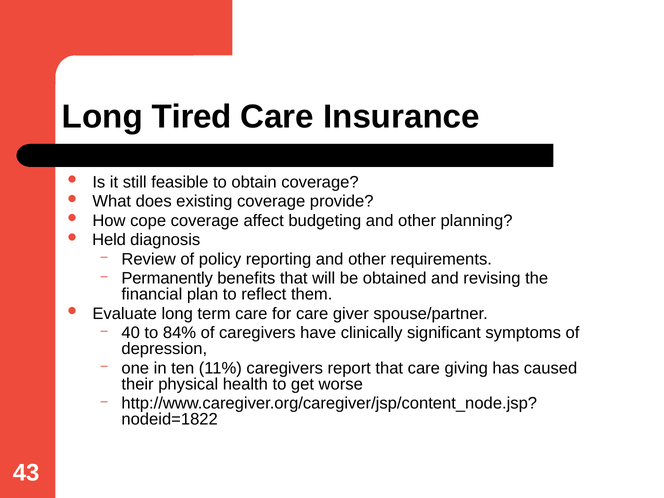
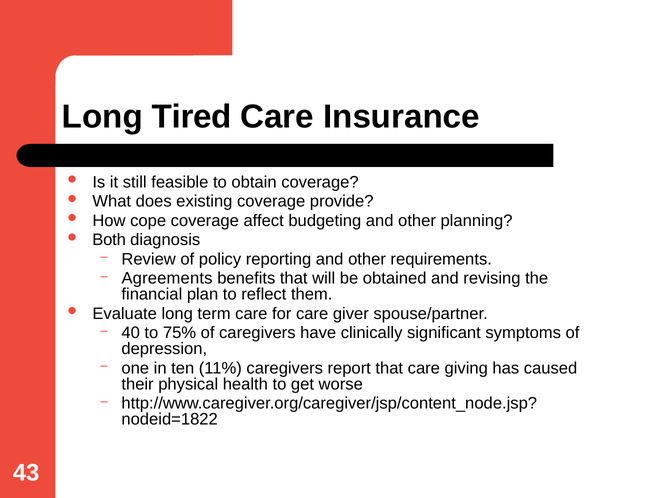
Held: Held -> Both
Permanently: Permanently -> Agreements
84%: 84% -> 75%
